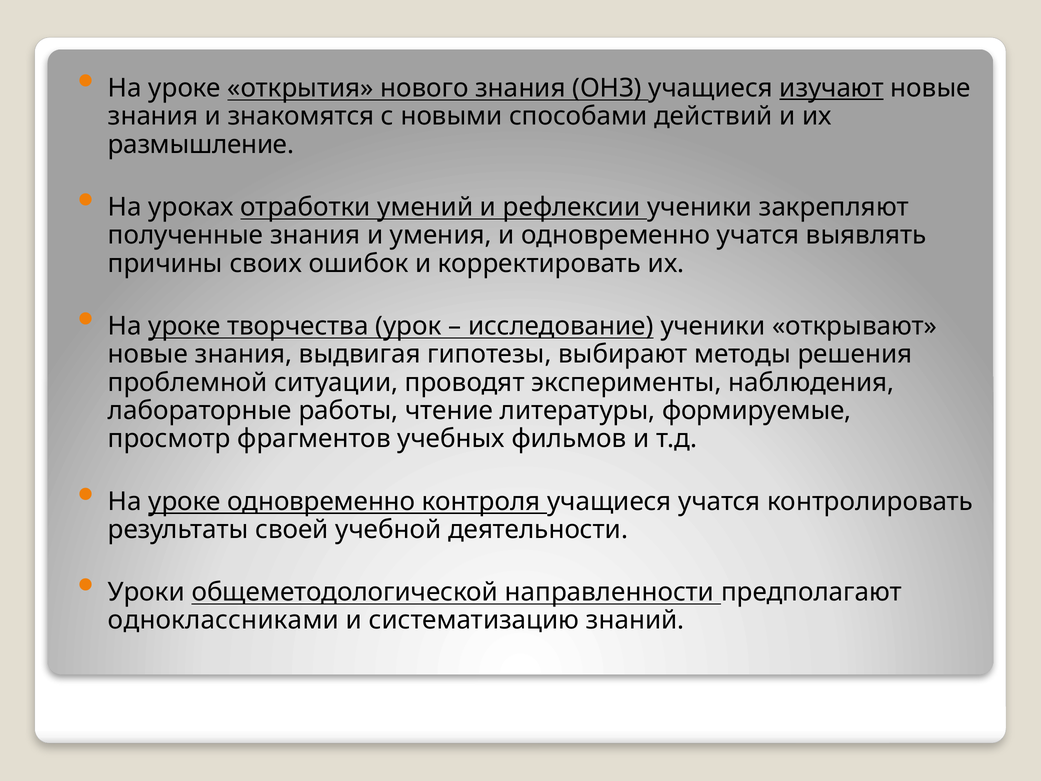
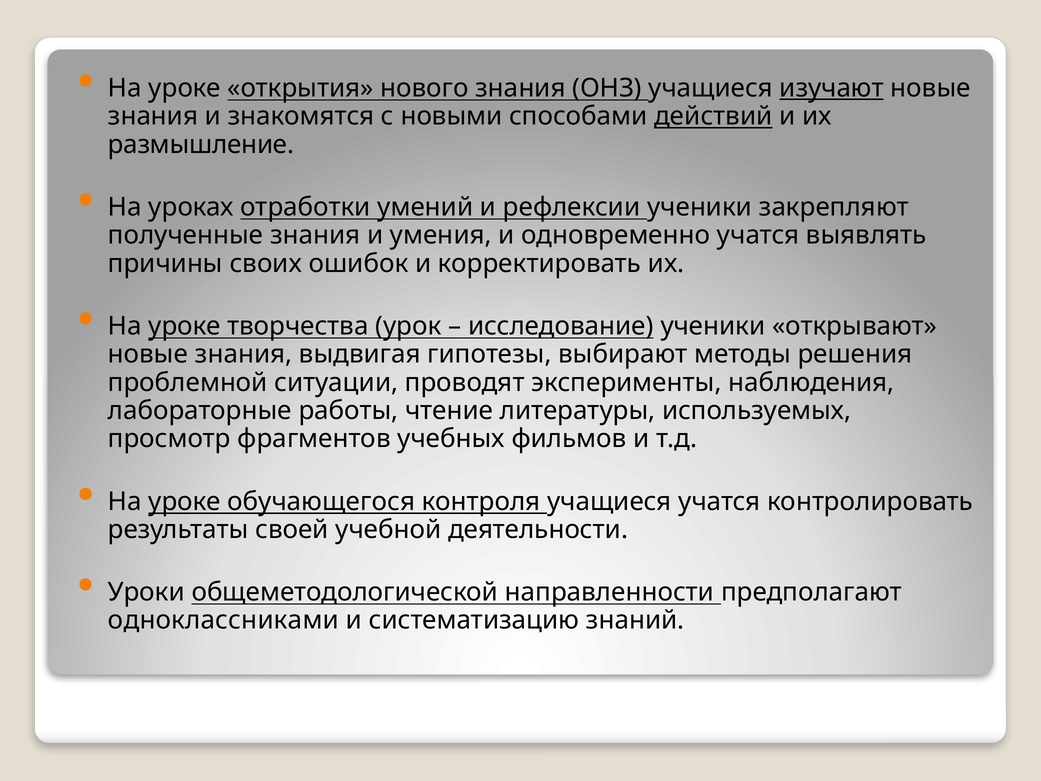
действий underline: none -> present
формируемые: формируемые -> используемых
уроке одновременно: одновременно -> обучающегося
